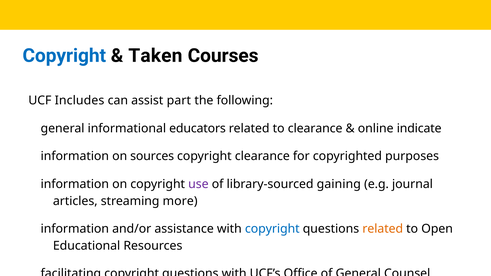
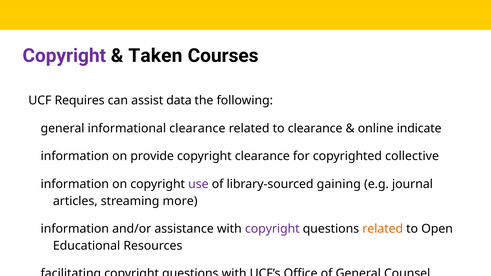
Copyright at (64, 56) colour: blue -> purple
Includes: Includes -> Requires
part: part -> data
informational educators: educators -> clearance
sources: sources -> provide
purposes: purposes -> collective
copyright at (272, 229) colour: blue -> purple
